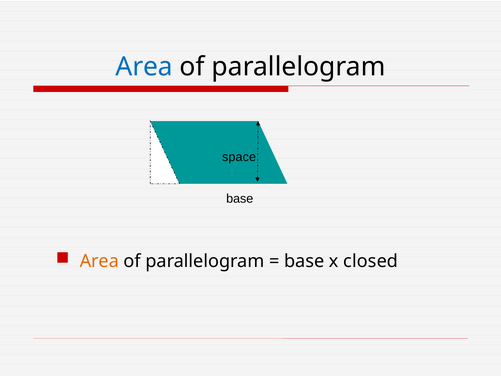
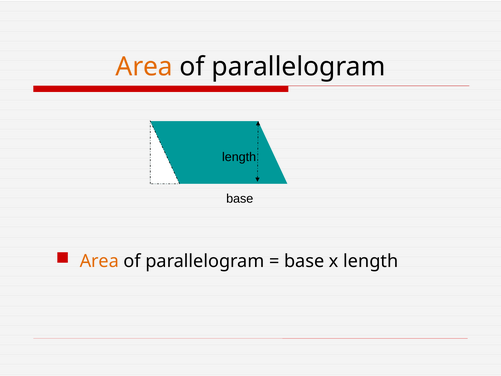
Area at (144, 67) colour: blue -> orange
space at (239, 157): space -> length
x closed: closed -> length
